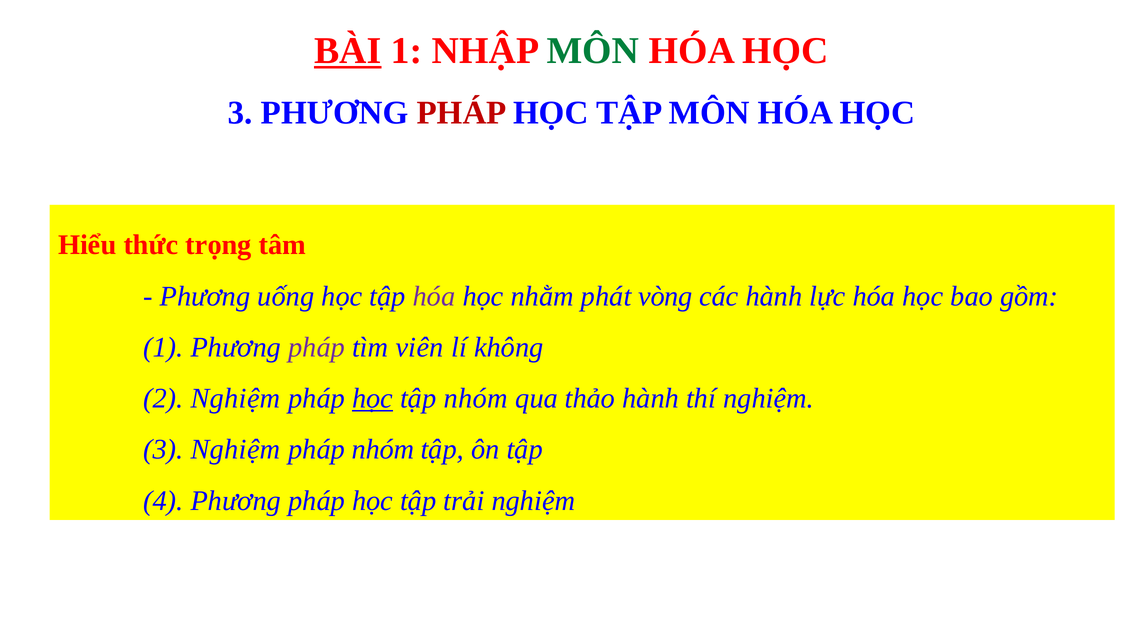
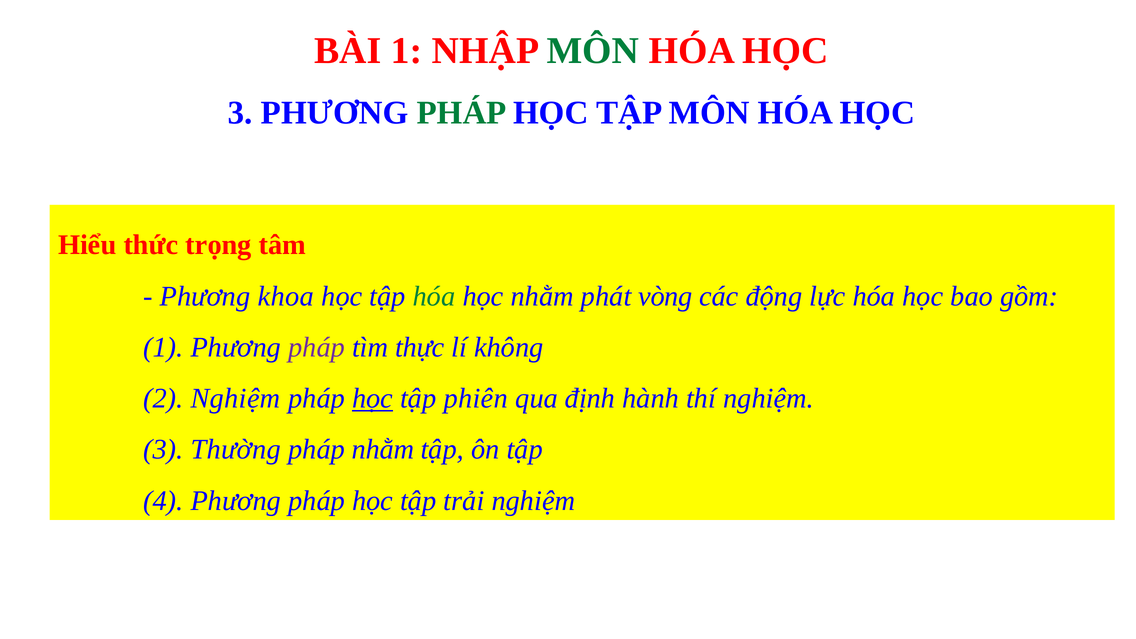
BÀI underline: present -> none
PHÁP at (462, 113) colour: red -> green
uống: uống -> khoa
hóa at (434, 296) colour: purple -> green
các hành: hành -> động
viên: viên -> thực
tập nhóm: nhóm -> phiên
thảo: thảo -> định
3 Nghiệm: Nghiệm -> Thường
pháp nhóm: nhóm -> nhằm
